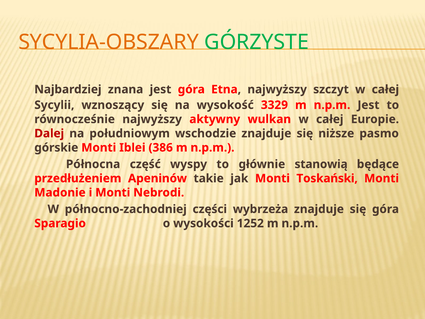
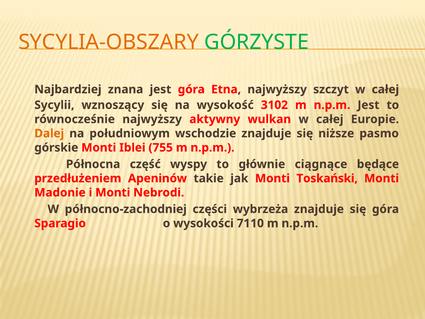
3329: 3329 -> 3102
Dalej colour: red -> orange
386: 386 -> 755
stanowią: stanowią -> ciągnące
1252: 1252 -> 7110
